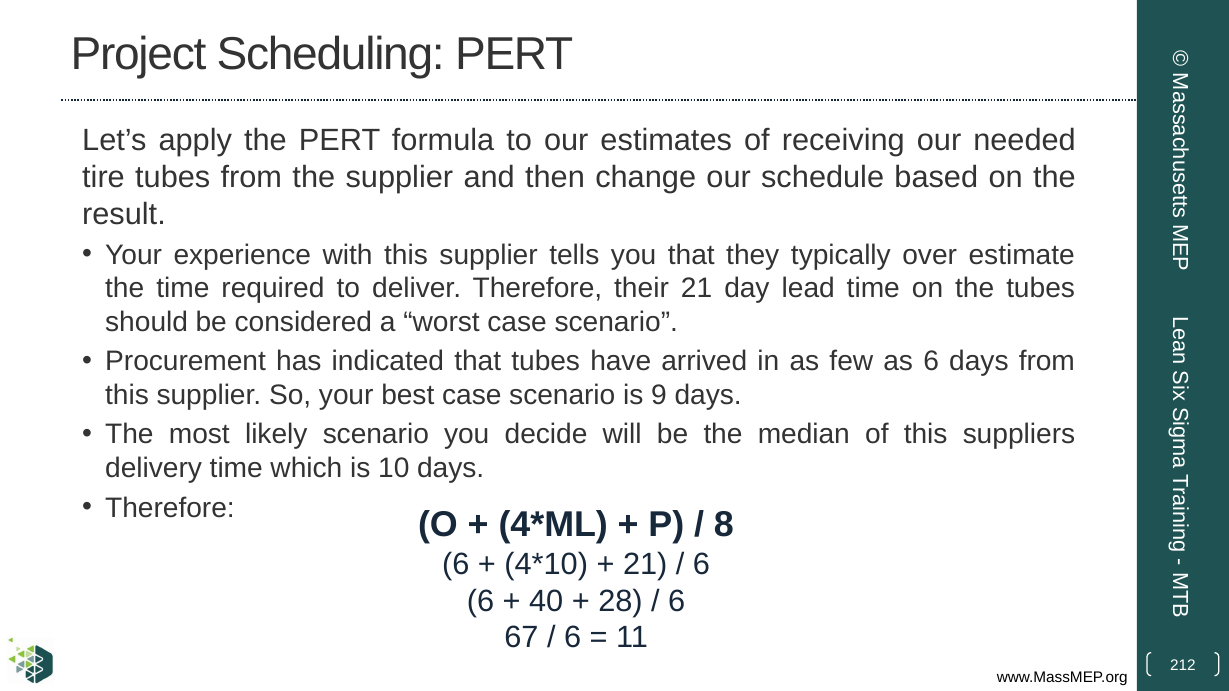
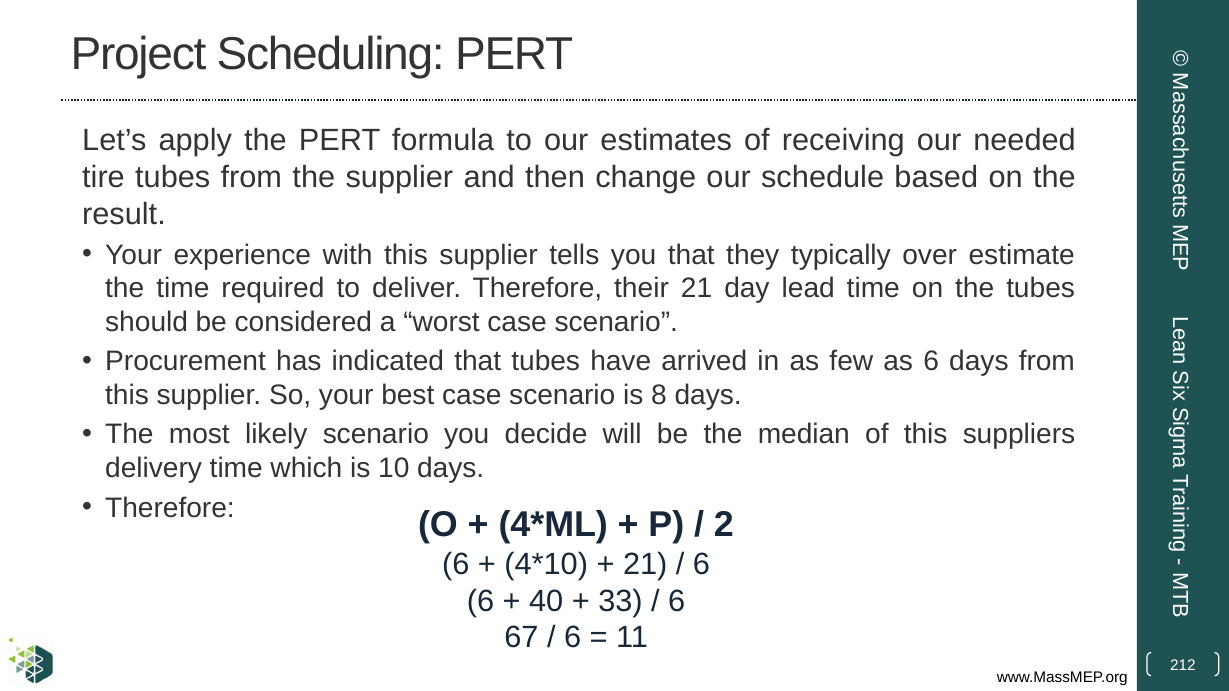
9: 9 -> 8
8: 8 -> 2
28: 28 -> 33
